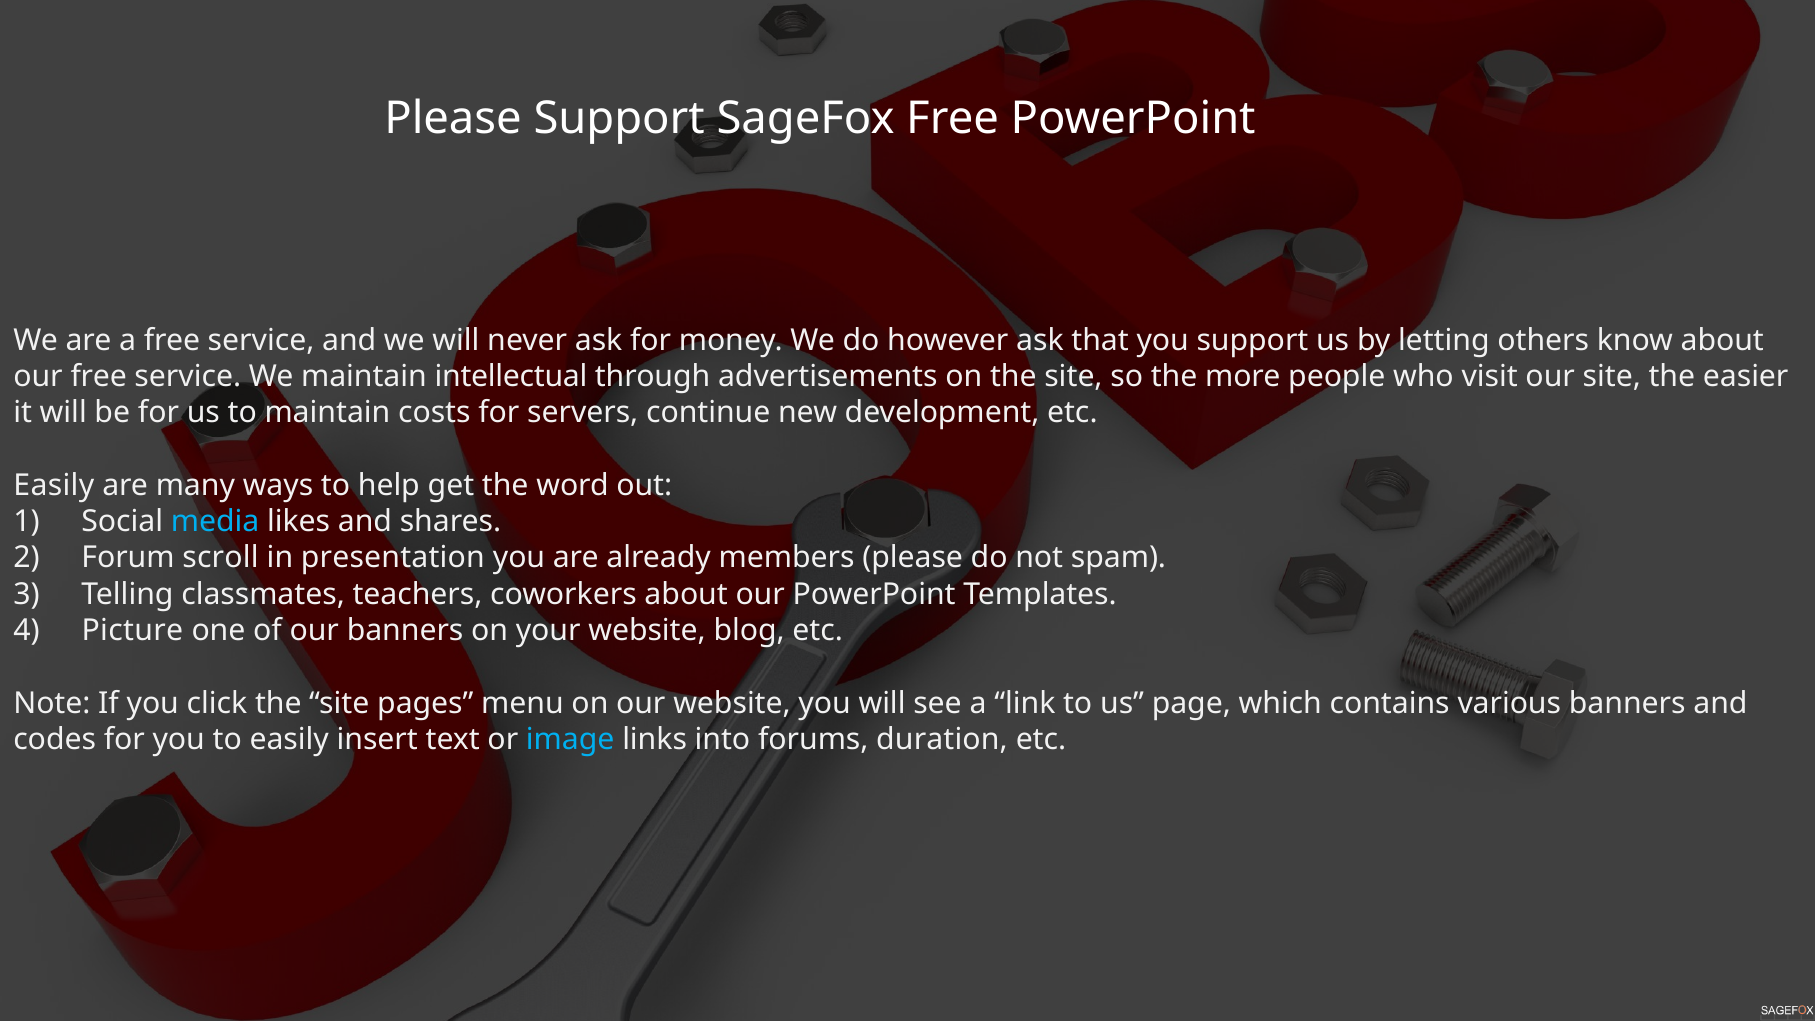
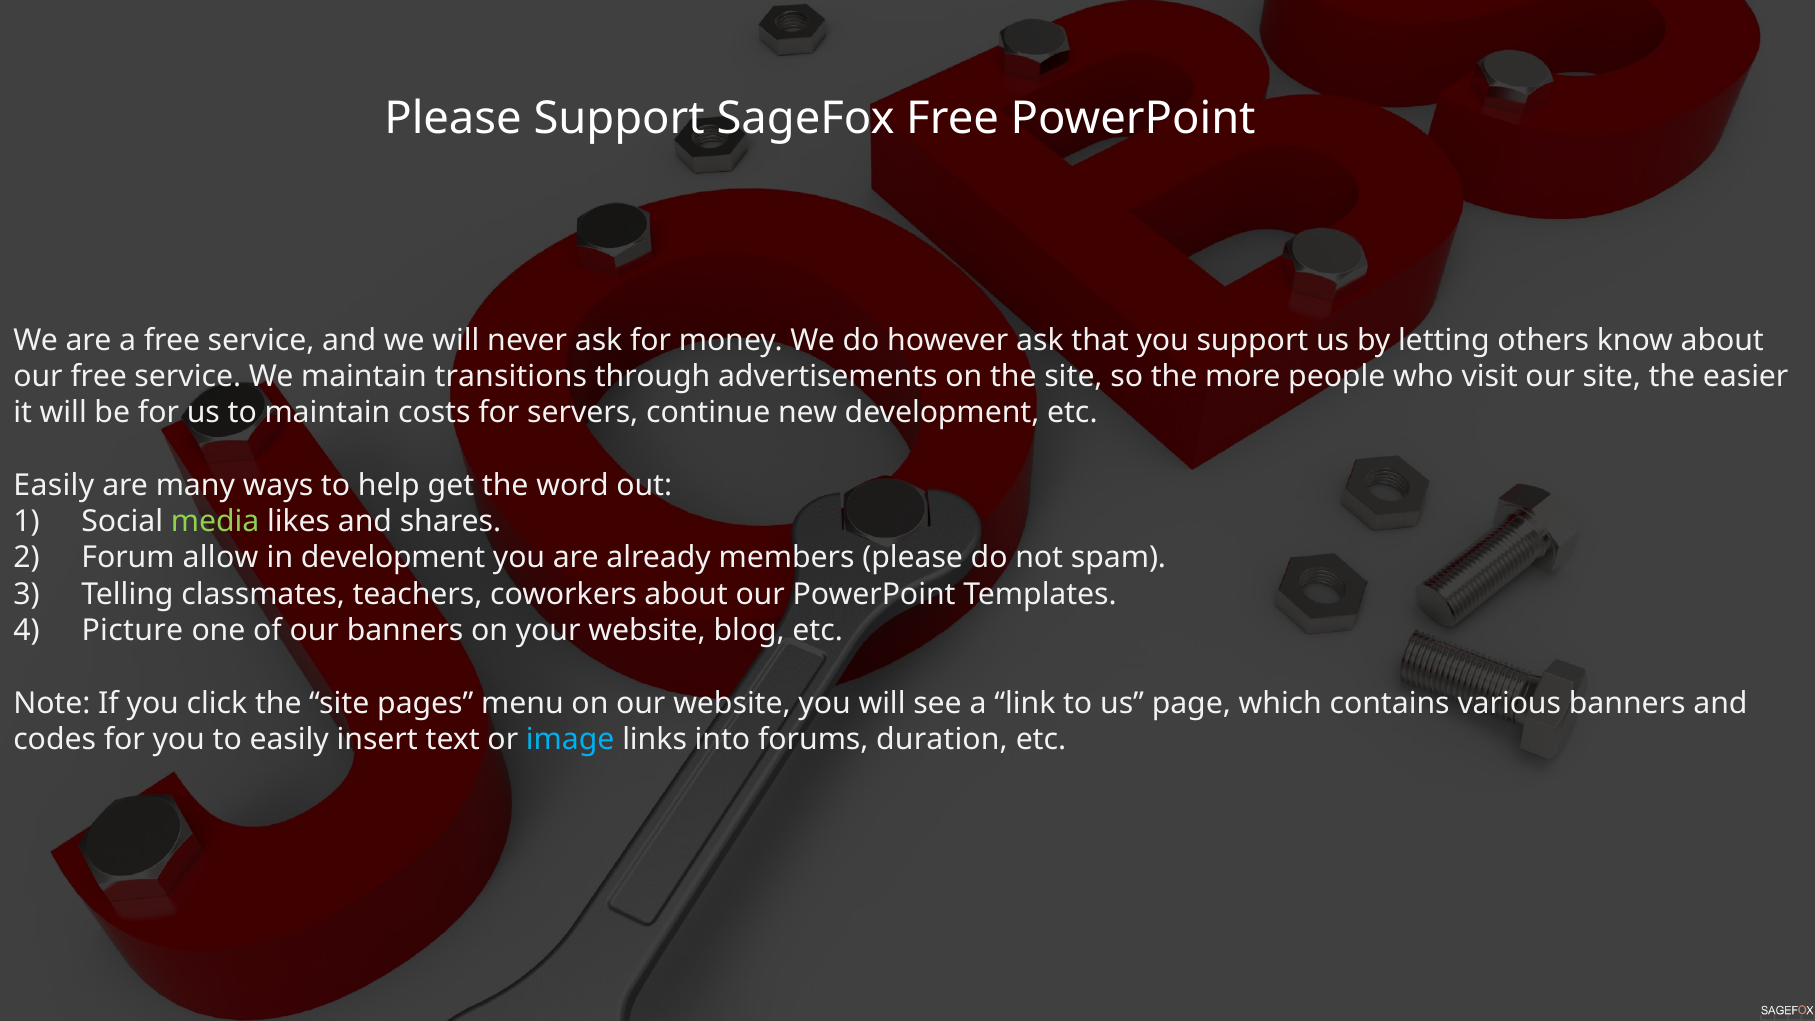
intellectual: intellectual -> transitions
media colour: light blue -> light green
scroll: scroll -> allow
in presentation: presentation -> development
